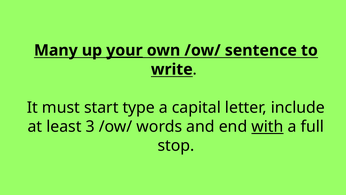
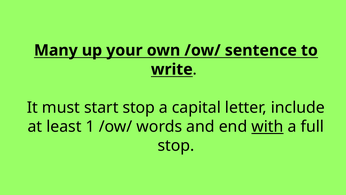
your underline: present -> none
start type: type -> stop
3: 3 -> 1
